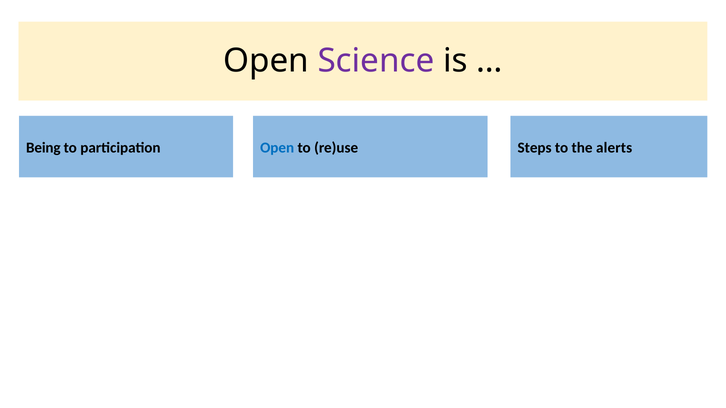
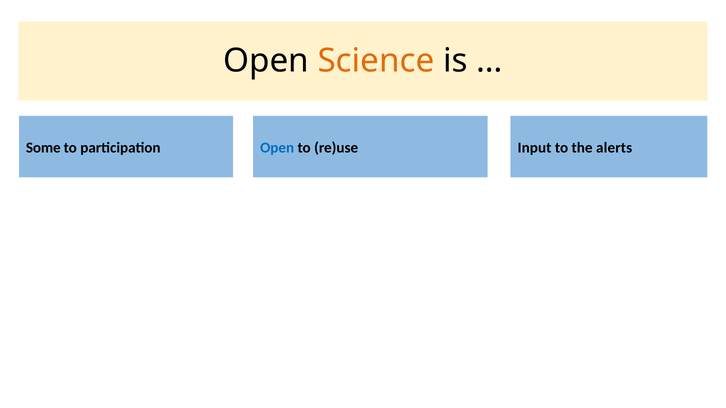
Science colour: purple -> orange
Being: Being -> Some
Steps: Steps -> Input
